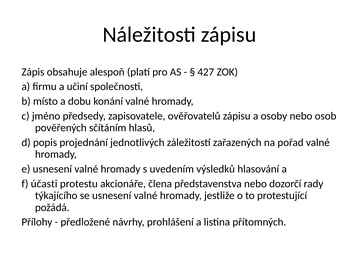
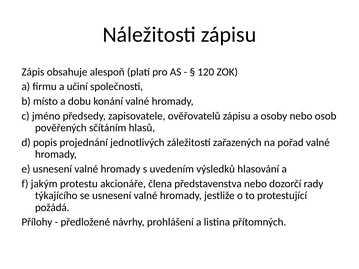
427: 427 -> 120
účasti: účasti -> jakým
